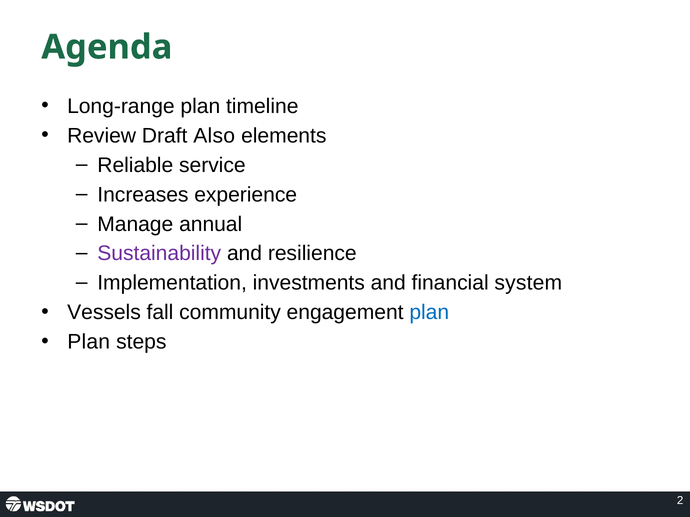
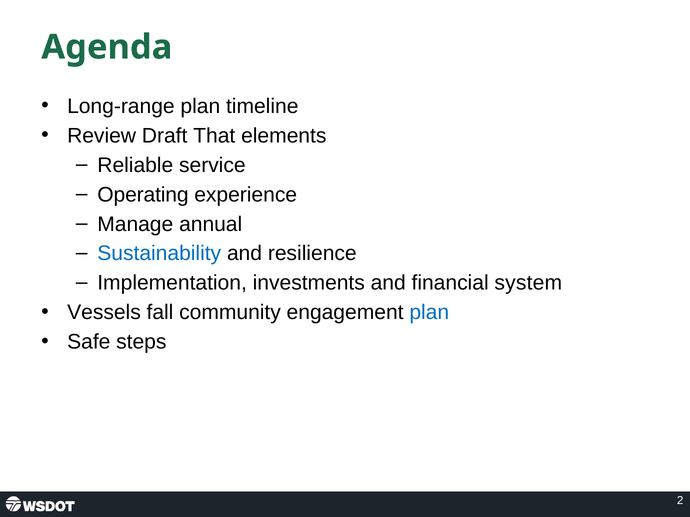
Also: Also -> That
Increases: Increases -> Operating
Sustainability colour: purple -> blue
Plan at (89, 342): Plan -> Safe
